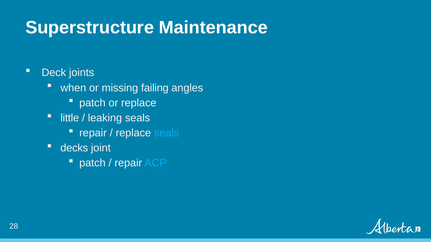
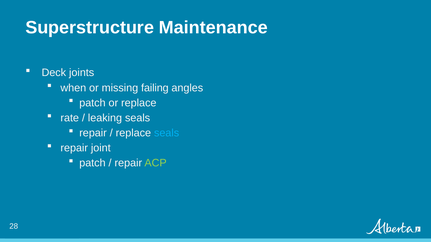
little: little -> rate
decks at (74, 148): decks -> repair
ACP colour: light blue -> light green
